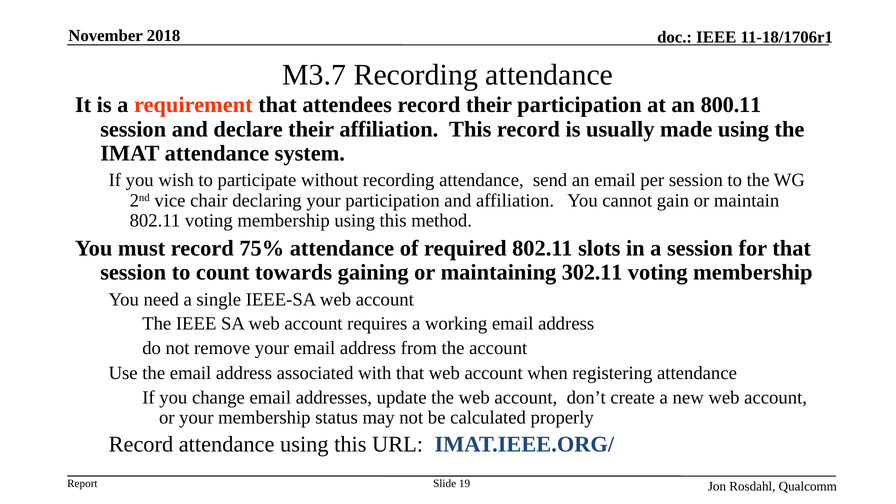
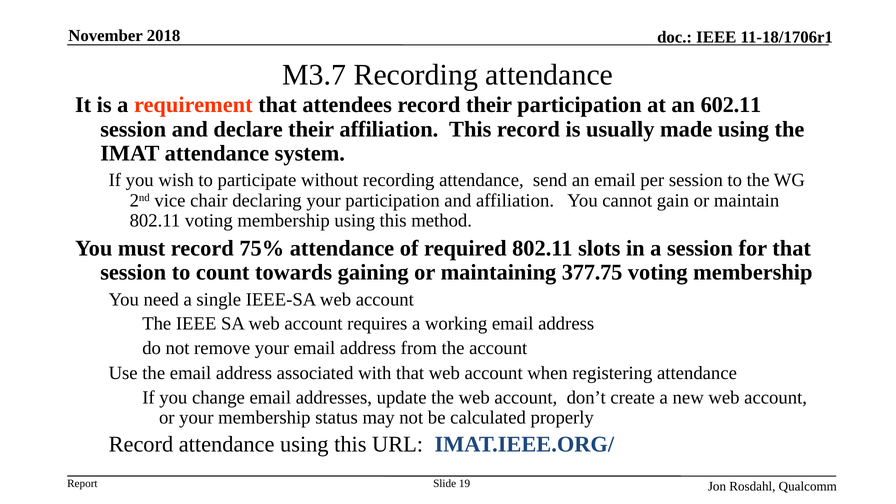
800.11: 800.11 -> 602.11
302.11: 302.11 -> 377.75
